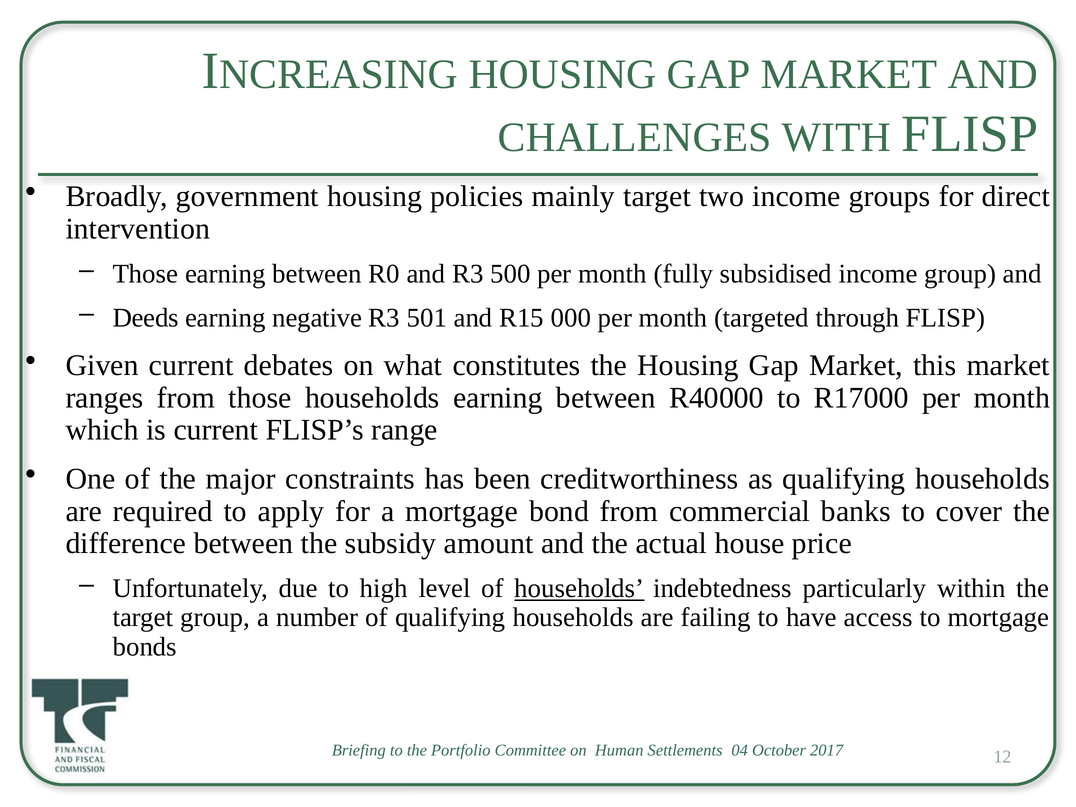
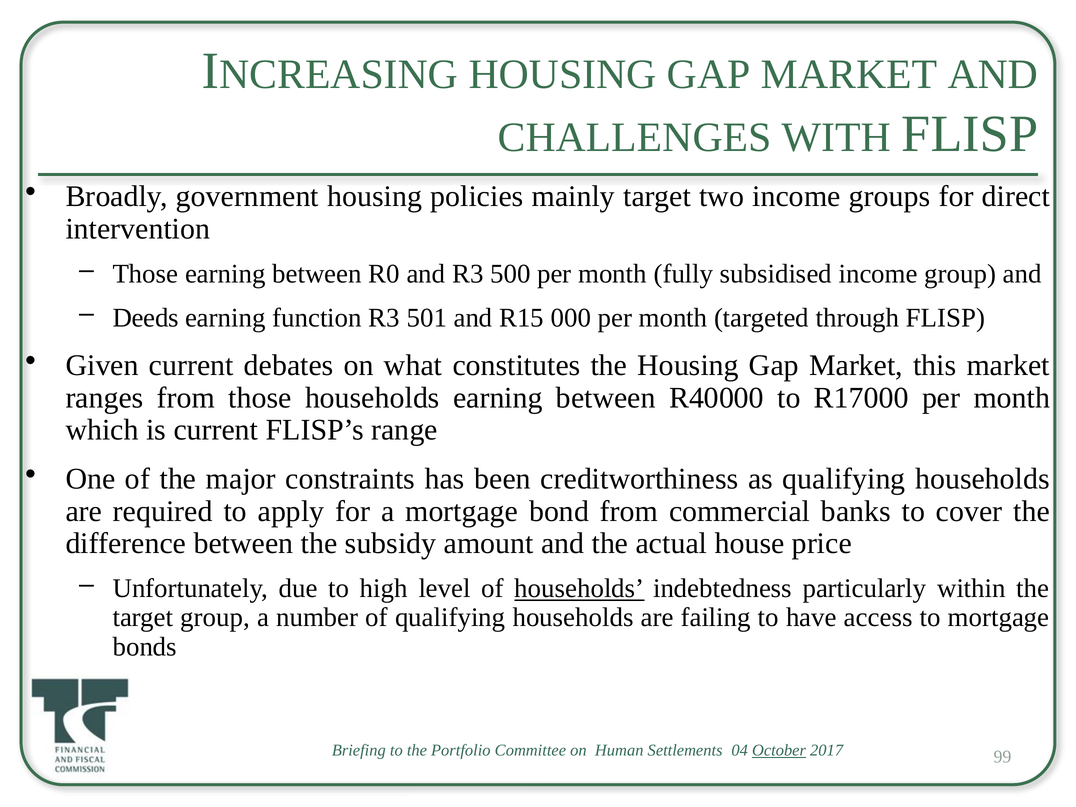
negative: negative -> function
October underline: none -> present
12: 12 -> 99
